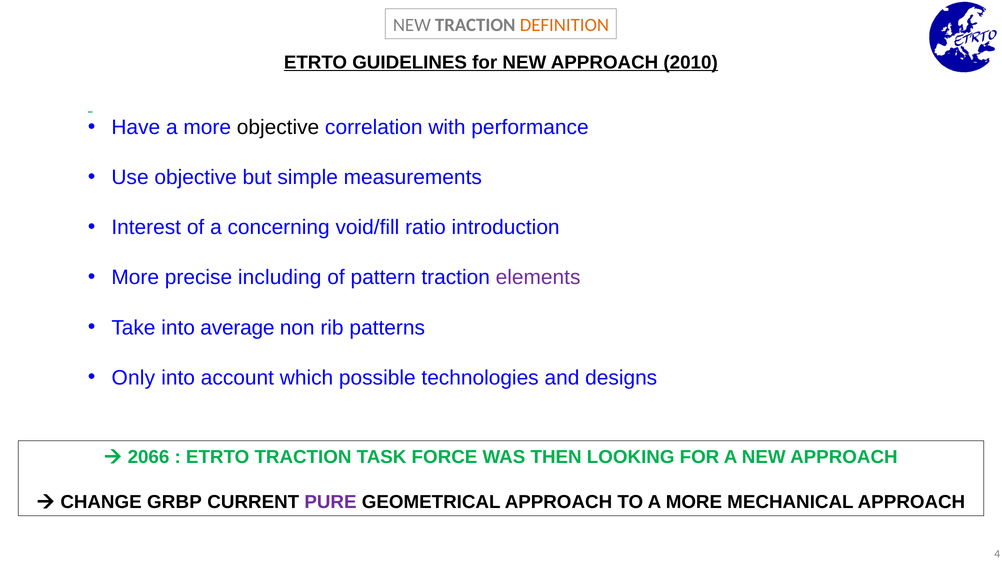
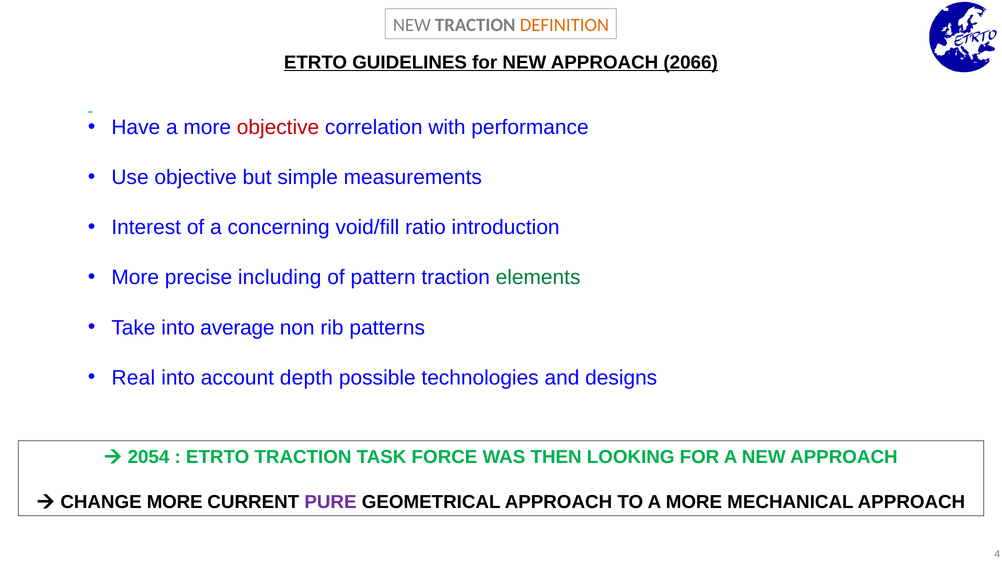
2010: 2010 -> 2066
objective at (278, 128) colour: black -> red
elements colour: purple -> green
Only: Only -> Real
which: which -> depth
2066: 2066 -> 2054
CHANGE GRBP: GRBP -> MORE
